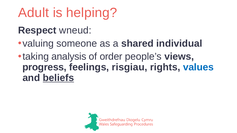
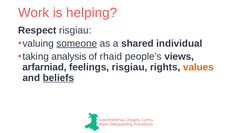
Adult: Adult -> Work
Respect wneud: wneud -> risgiau
someone underline: none -> present
order: order -> rhaid
progress: progress -> arfarniad
values colour: blue -> orange
